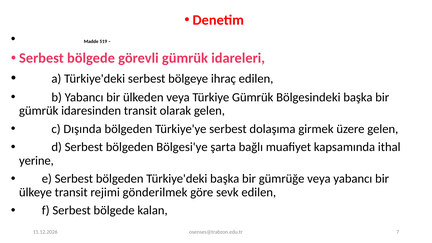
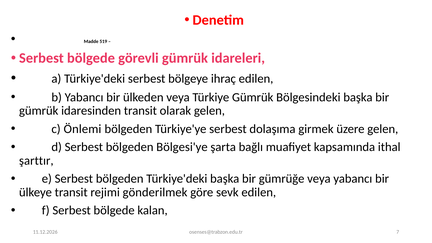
Dışında: Dışında -> Önlemi
yerine: yerine -> şarttır
